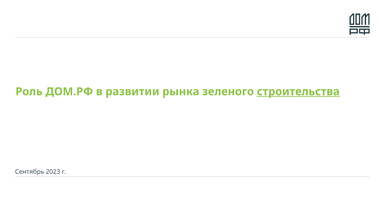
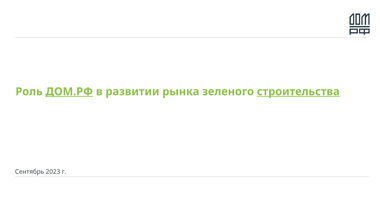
ДОМ.РФ underline: none -> present
